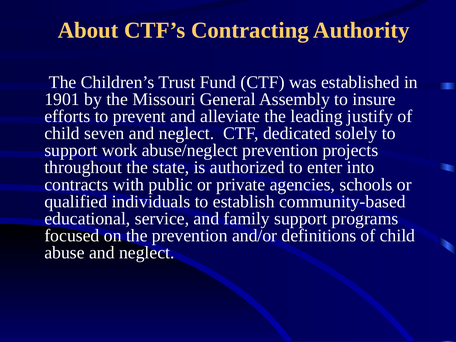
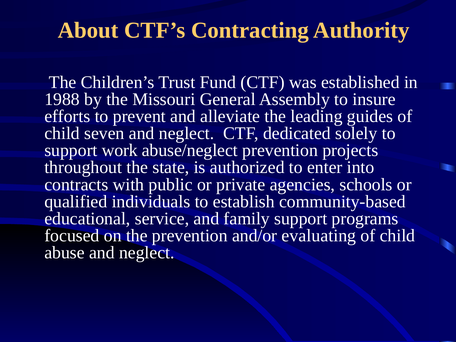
1901: 1901 -> 1988
justify: justify -> guides
definitions: definitions -> evaluating
